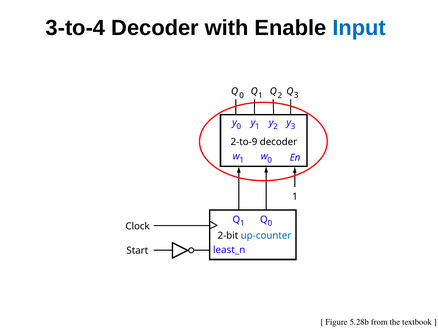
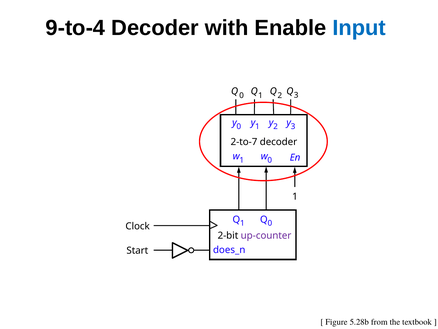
3-to-4: 3-to-4 -> 9-to-4
2-to-9: 2-to-9 -> 2-to-7
up-counter colour: blue -> purple
least_n: least_n -> does_n
